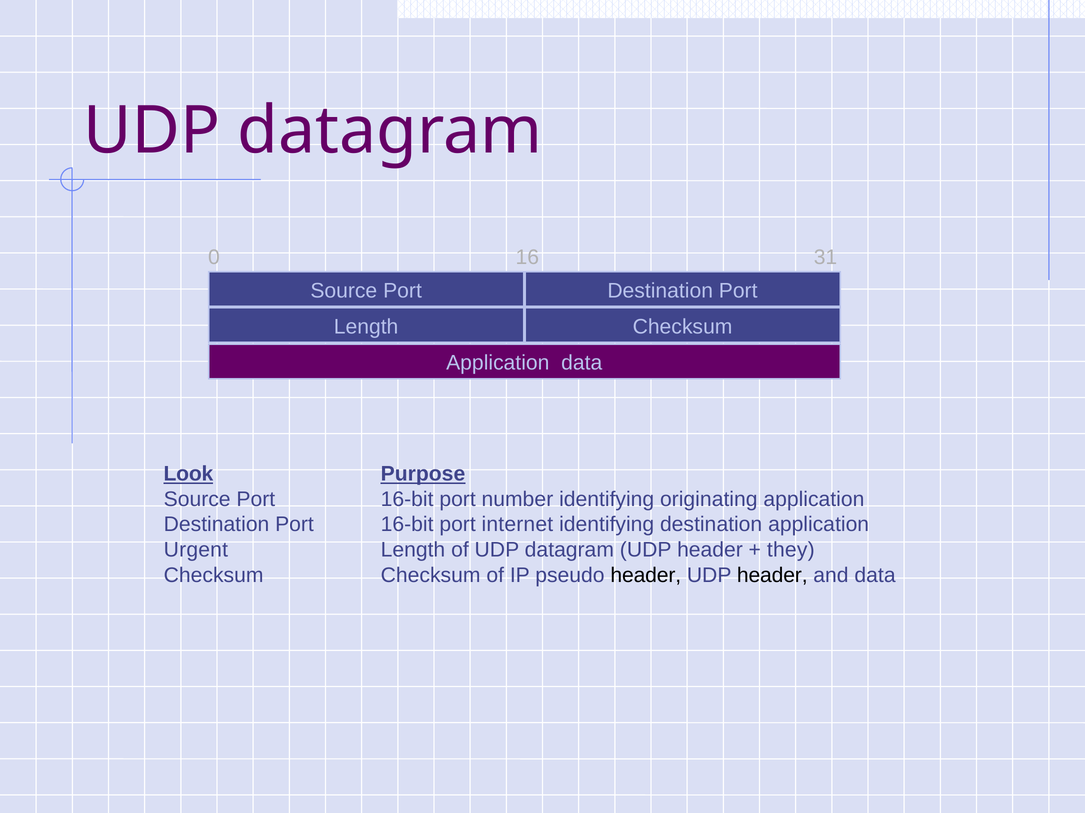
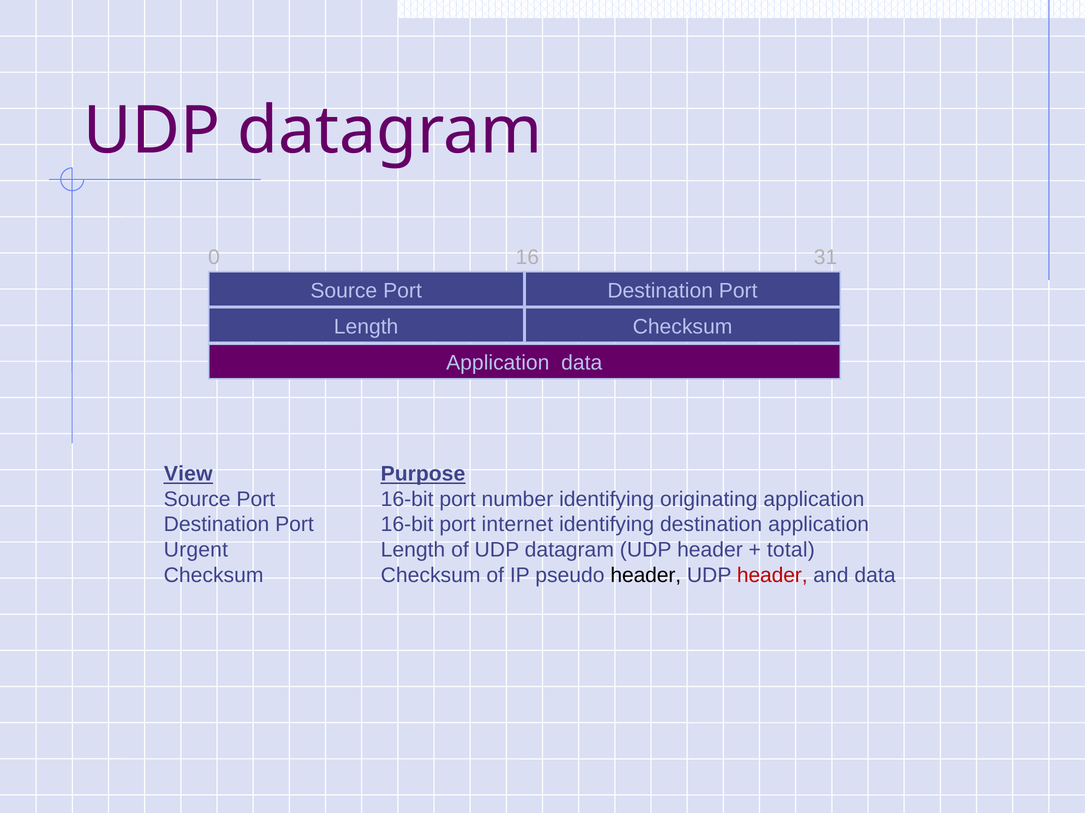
Look: Look -> View
they: they -> total
header at (772, 576) colour: black -> red
